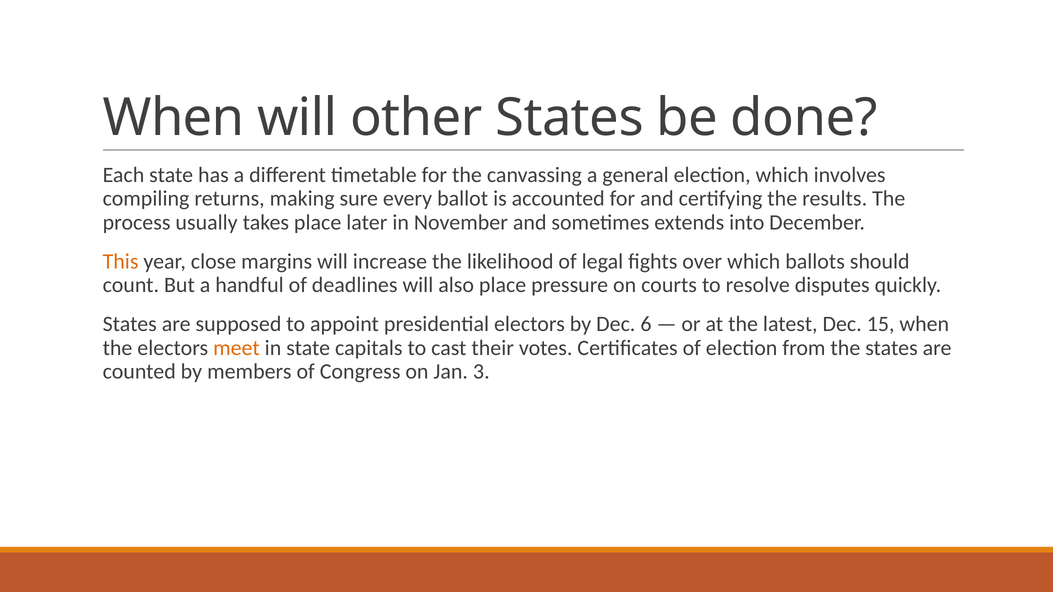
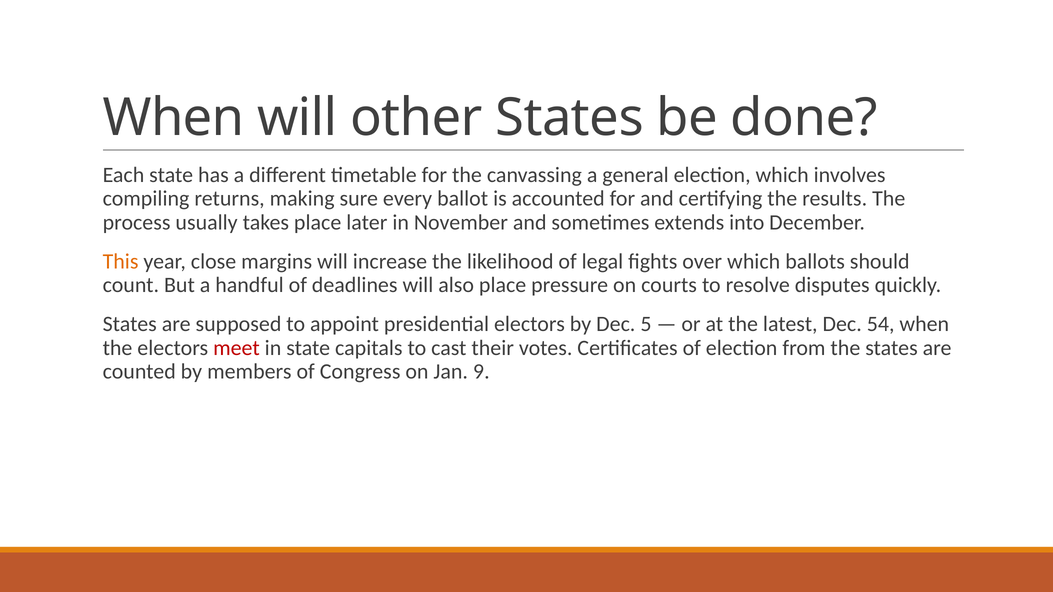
6: 6 -> 5
15: 15 -> 54
meet colour: orange -> red
3: 3 -> 9
